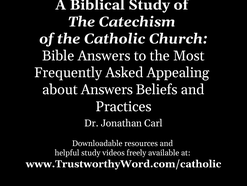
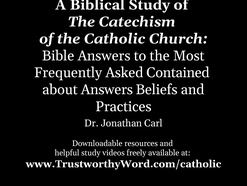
Appealing: Appealing -> Contained
